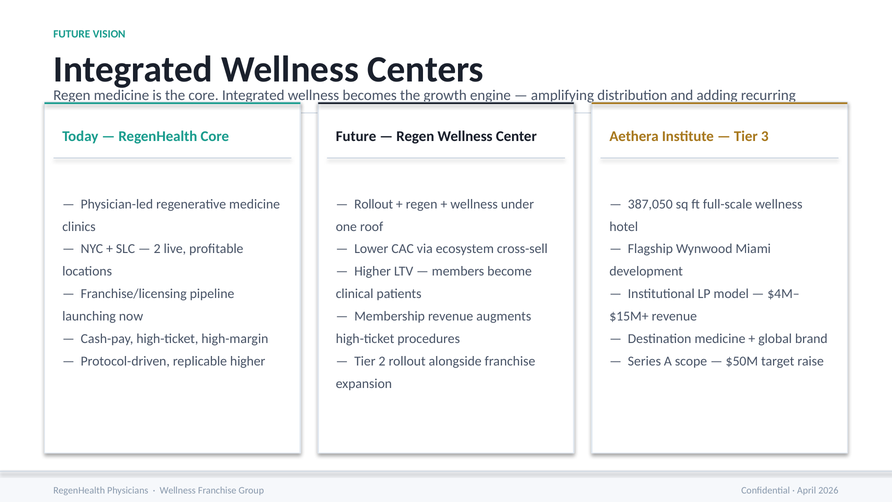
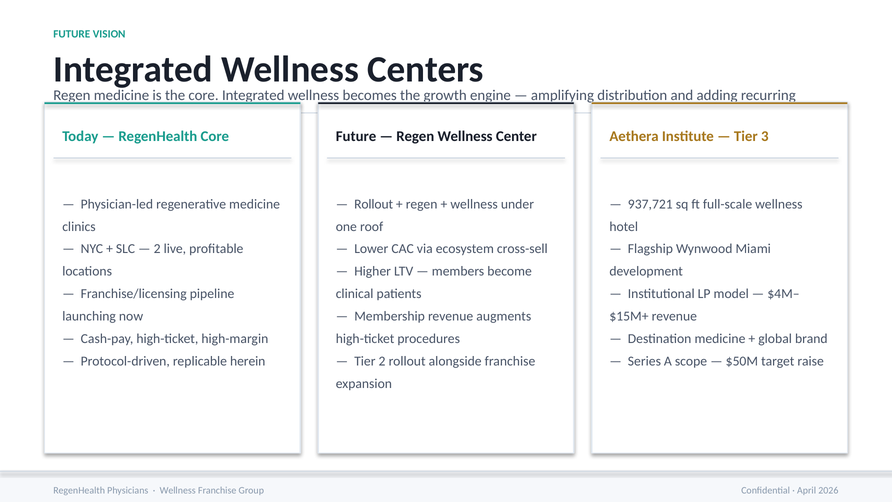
387,050: 387,050 -> 937,721
replicable higher: higher -> herein
